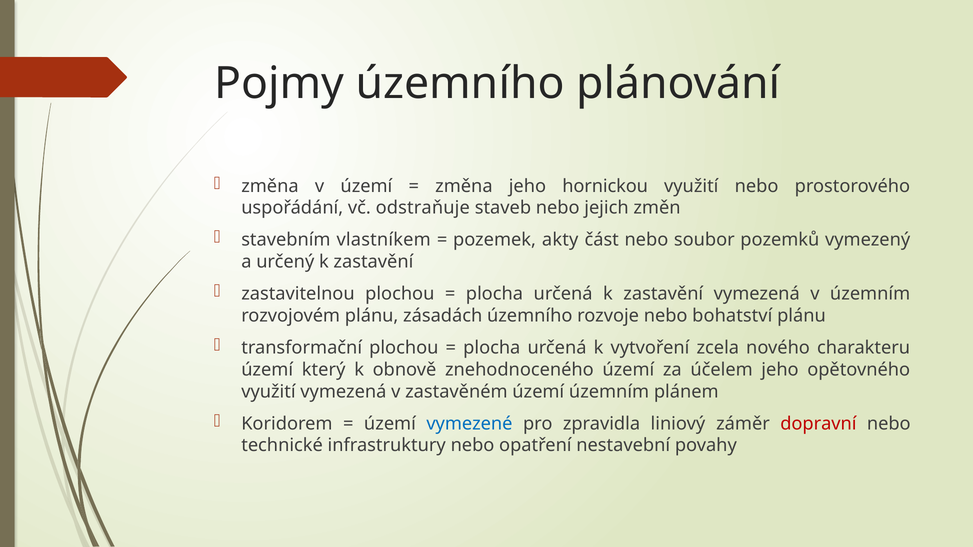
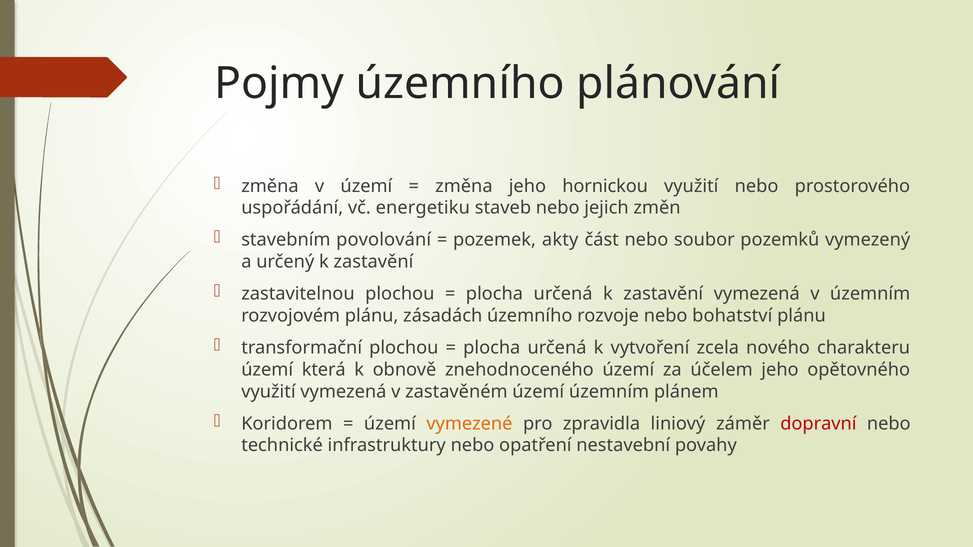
odstraňuje: odstraňuje -> energetiku
vlastníkem: vlastníkem -> povolování
který: který -> která
vymezené colour: blue -> orange
